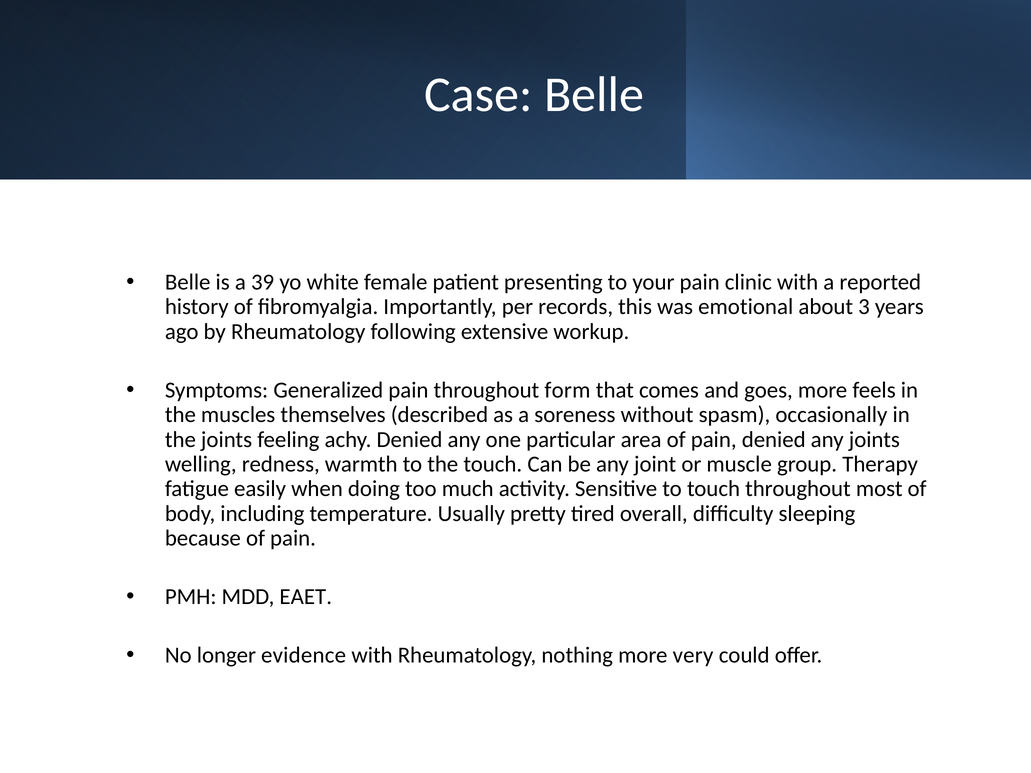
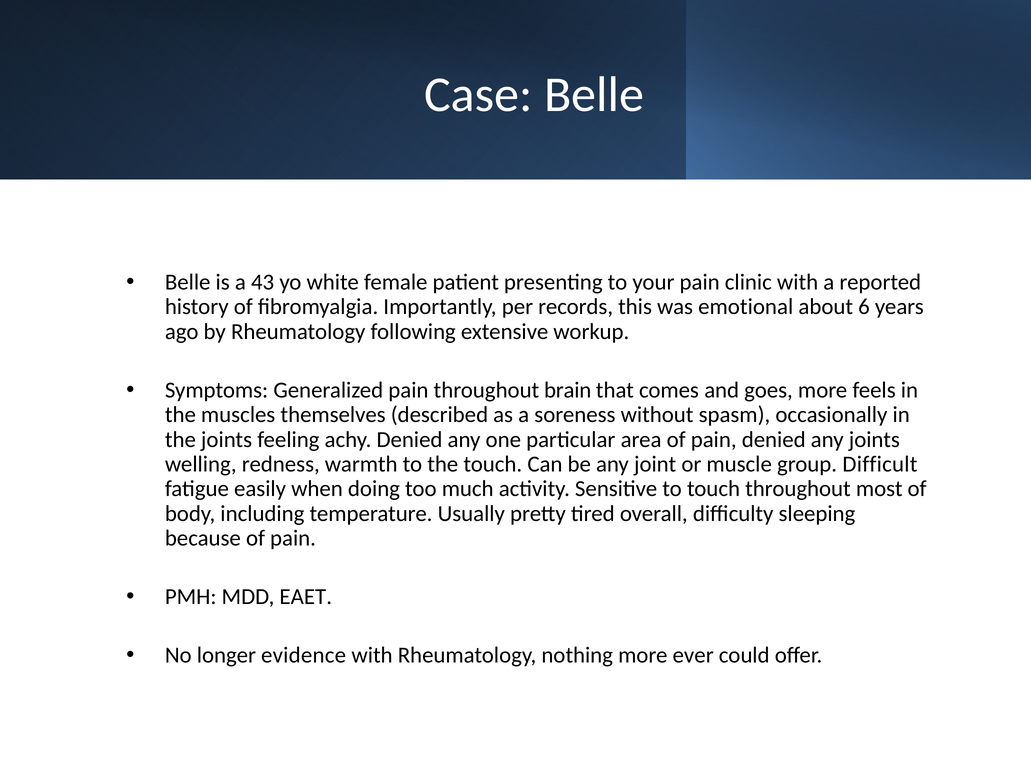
39: 39 -> 43
3: 3 -> 6
form: form -> brain
Therapy: Therapy -> Difficult
very: very -> ever
